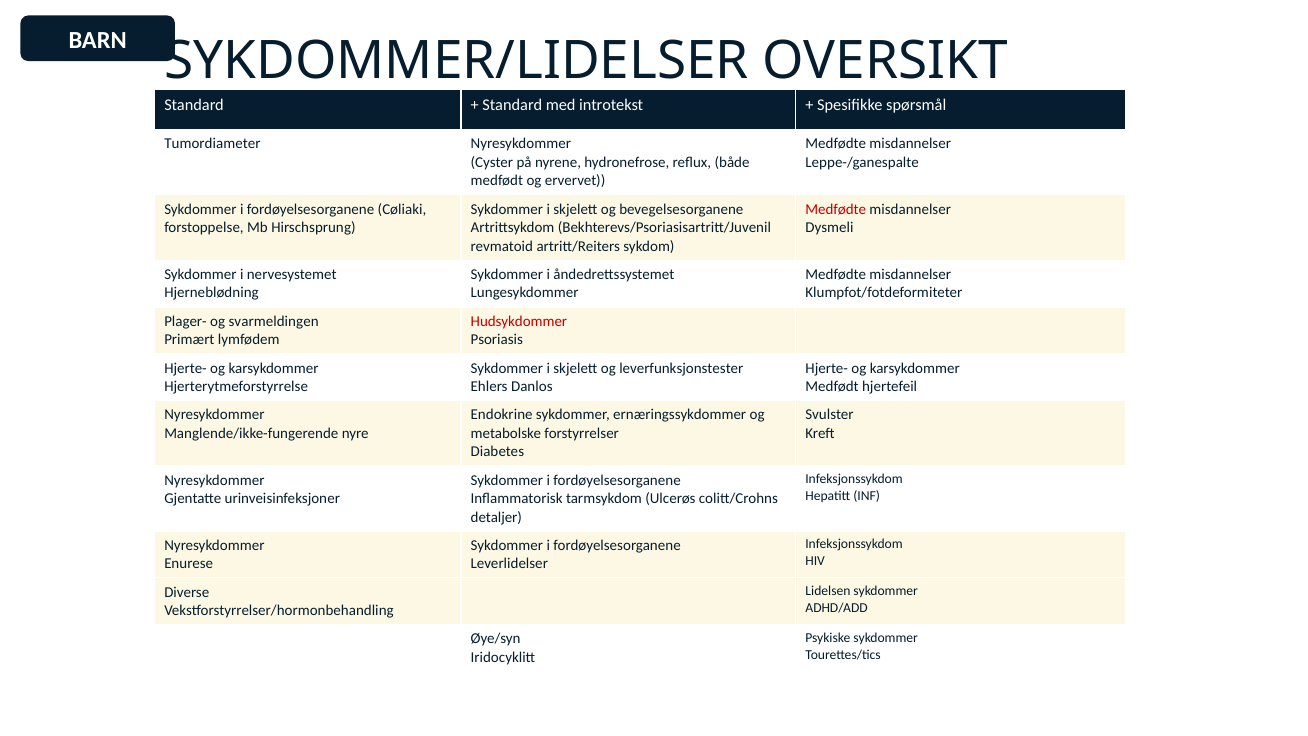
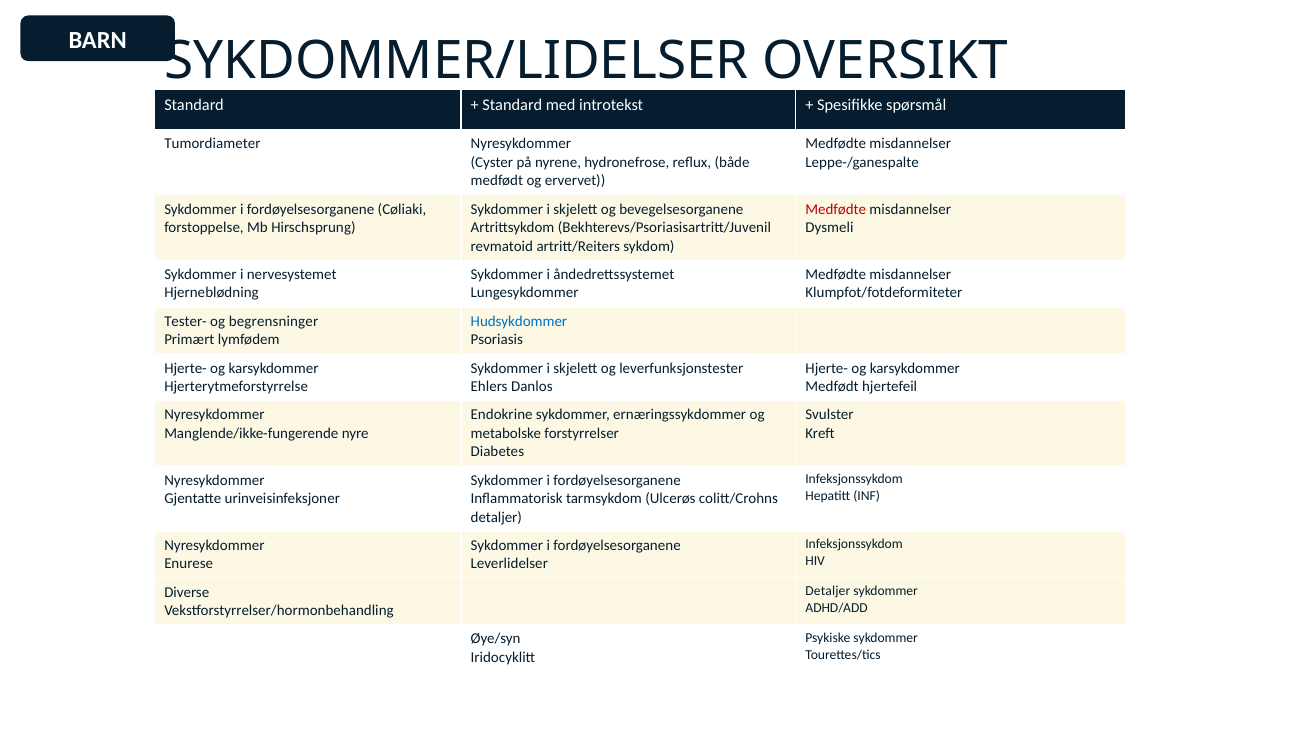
Plager-: Plager- -> Tester-
svarmeldingen: svarmeldingen -> begrensninger
Hudsykdommer colour: red -> blue
Lidelsen at (828, 591): Lidelsen -> Detaljer
